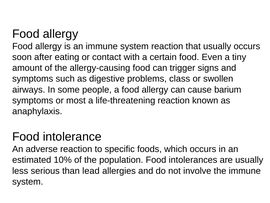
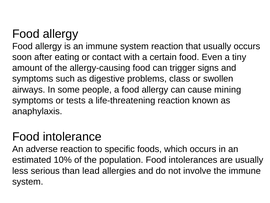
barium: barium -> mining
most: most -> tests
